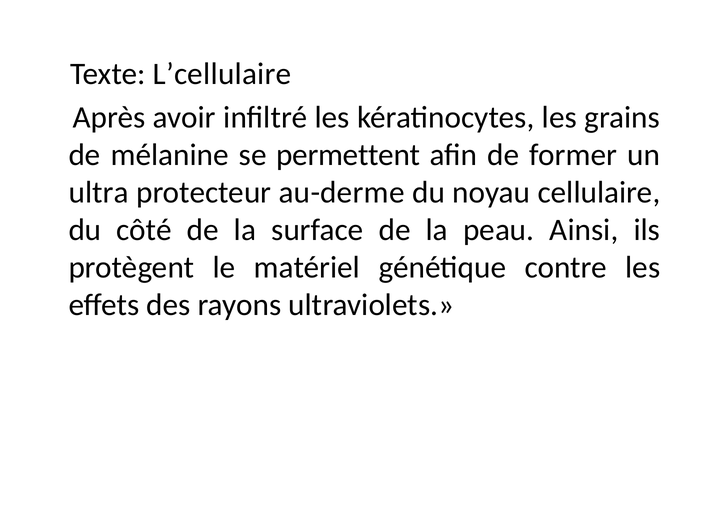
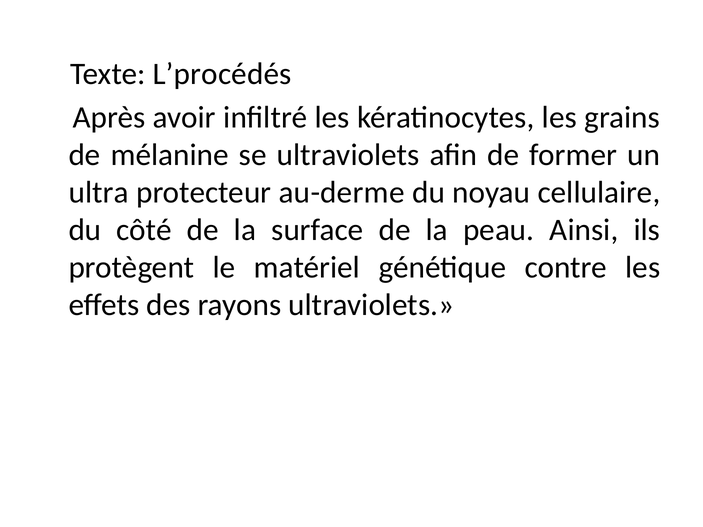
L’cellulaire: L’cellulaire -> L’procédés
se permettent: permettent -> ultraviolets
